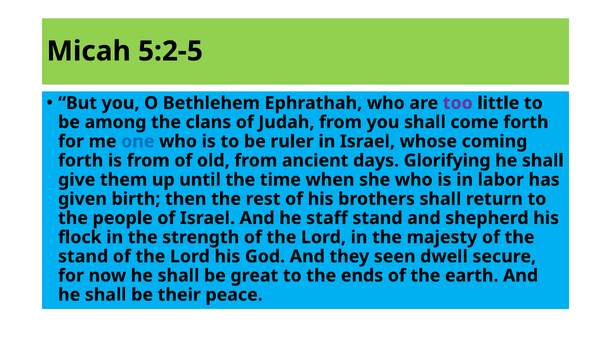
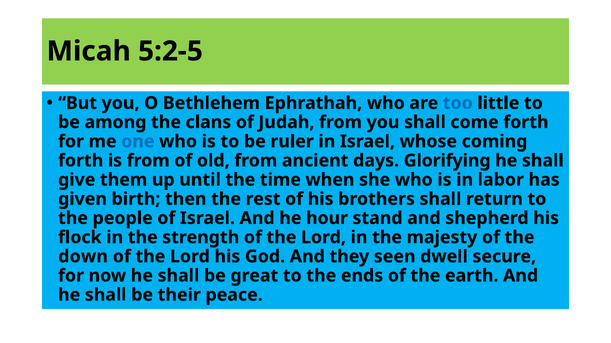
too colour: purple -> blue
staff: staff -> hour
stand at (83, 257): stand -> down
